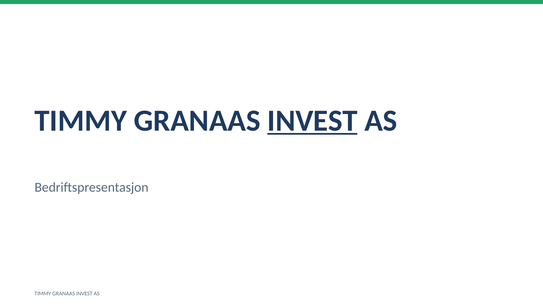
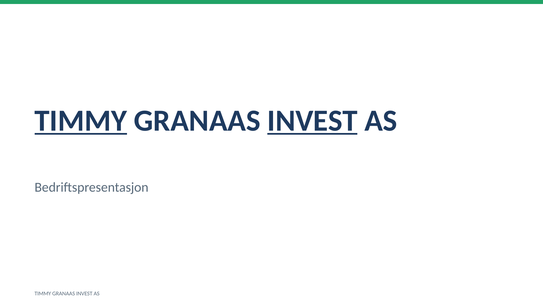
TIMMY at (81, 120) underline: none -> present
